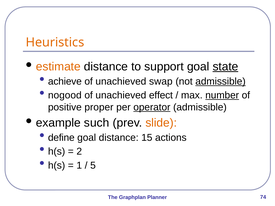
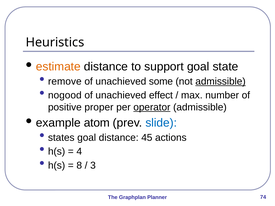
Heuristics colour: orange -> black
state underline: present -> none
achieve: achieve -> remove
swap: swap -> some
number underline: present -> none
such: such -> atom
slide colour: orange -> blue
define: define -> states
15: 15 -> 45
2: 2 -> 4
1: 1 -> 8
5: 5 -> 3
